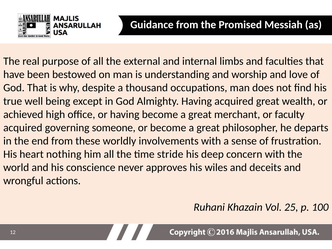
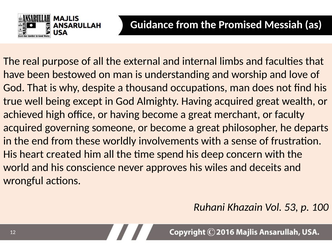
nothing: nothing -> created
stride: stride -> spend
25: 25 -> 53
